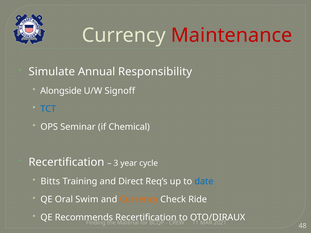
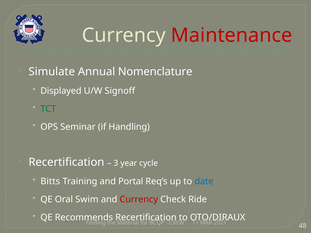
Responsibility: Responsibility -> Nomenclature
Alongside: Alongside -> Displayed
TCT colour: blue -> green
Chemical: Chemical -> Handling
Direct: Direct -> Portal
Currency at (139, 200) colour: orange -> red
